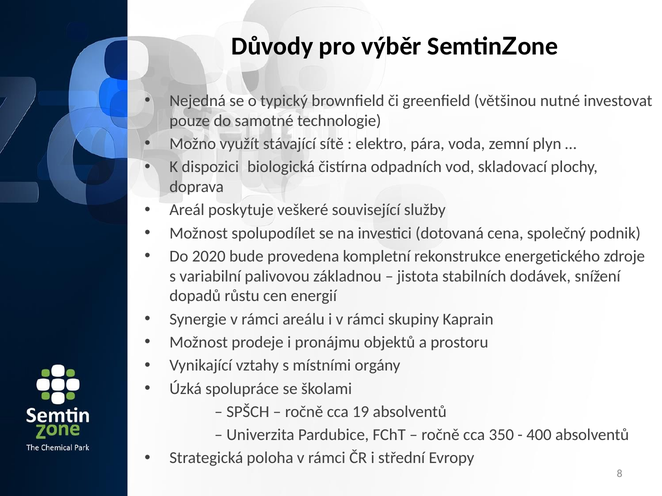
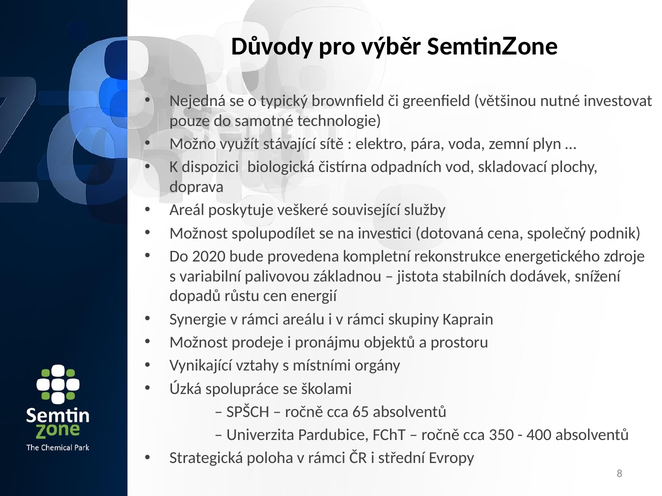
19: 19 -> 65
